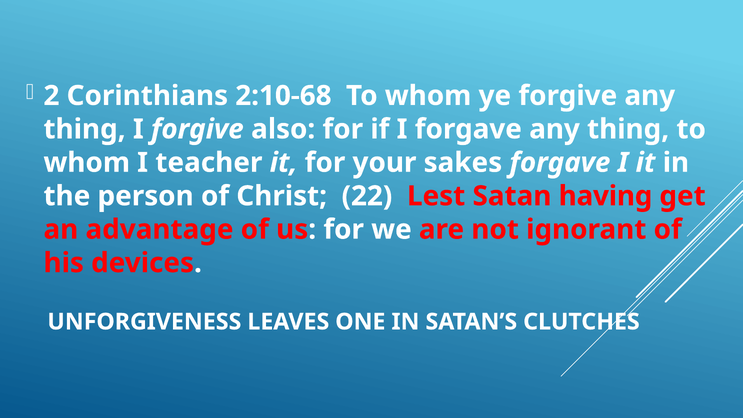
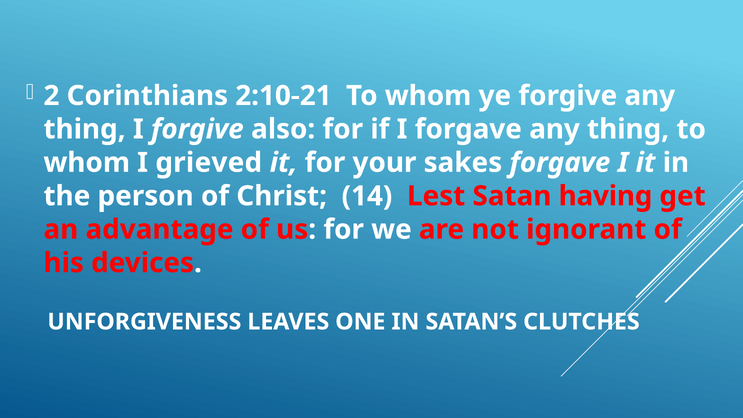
2:10-68: 2:10-68 -> 2:10-21
teacher: teacher -> grieved
22: 22 -> 14
